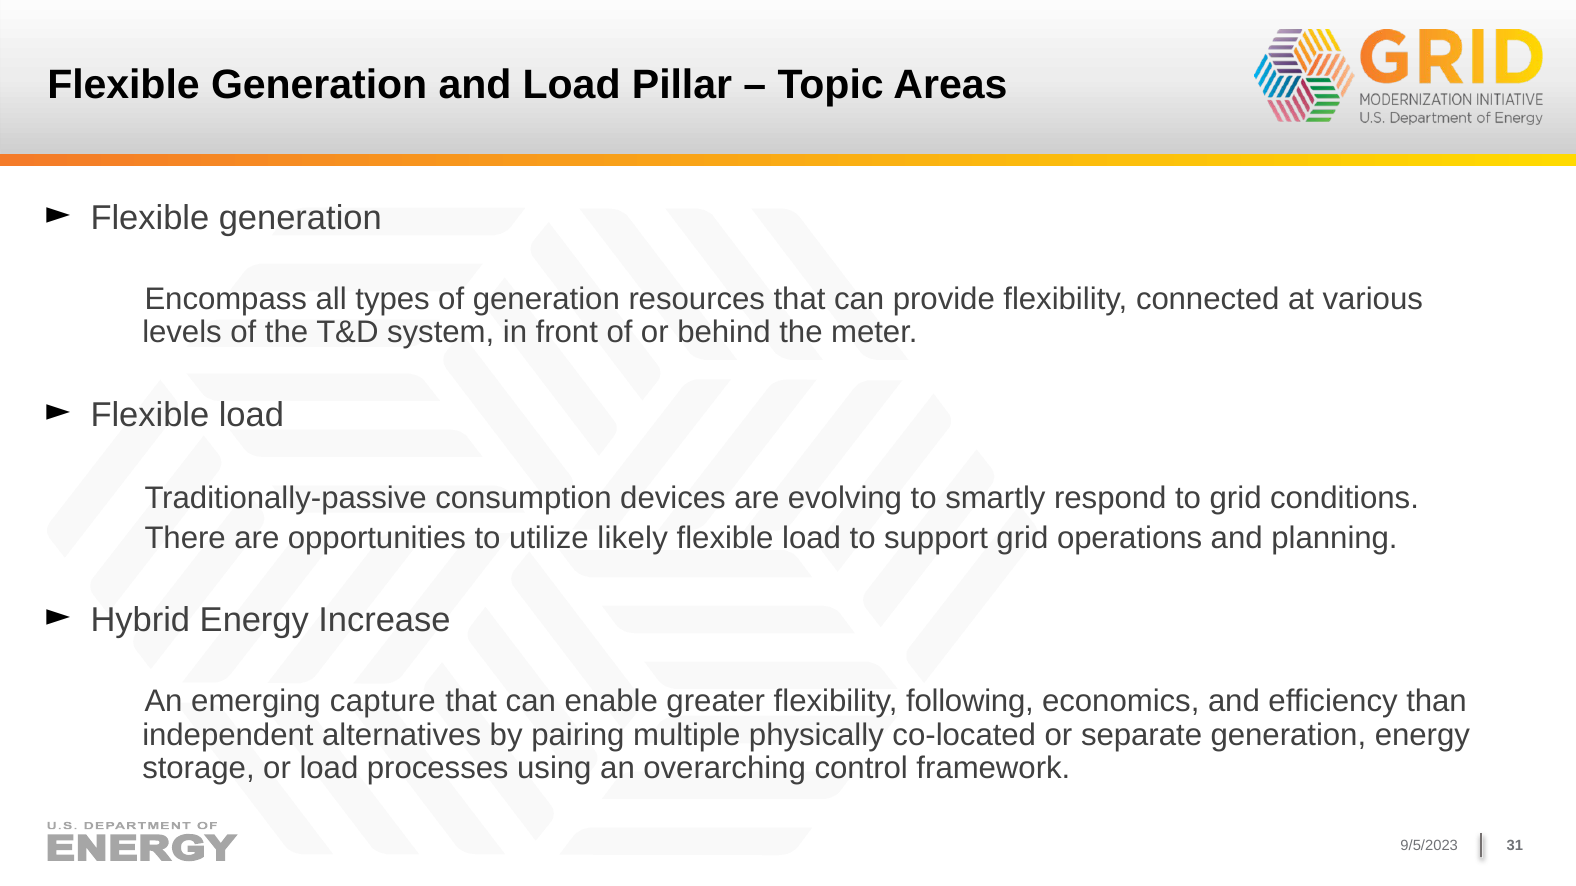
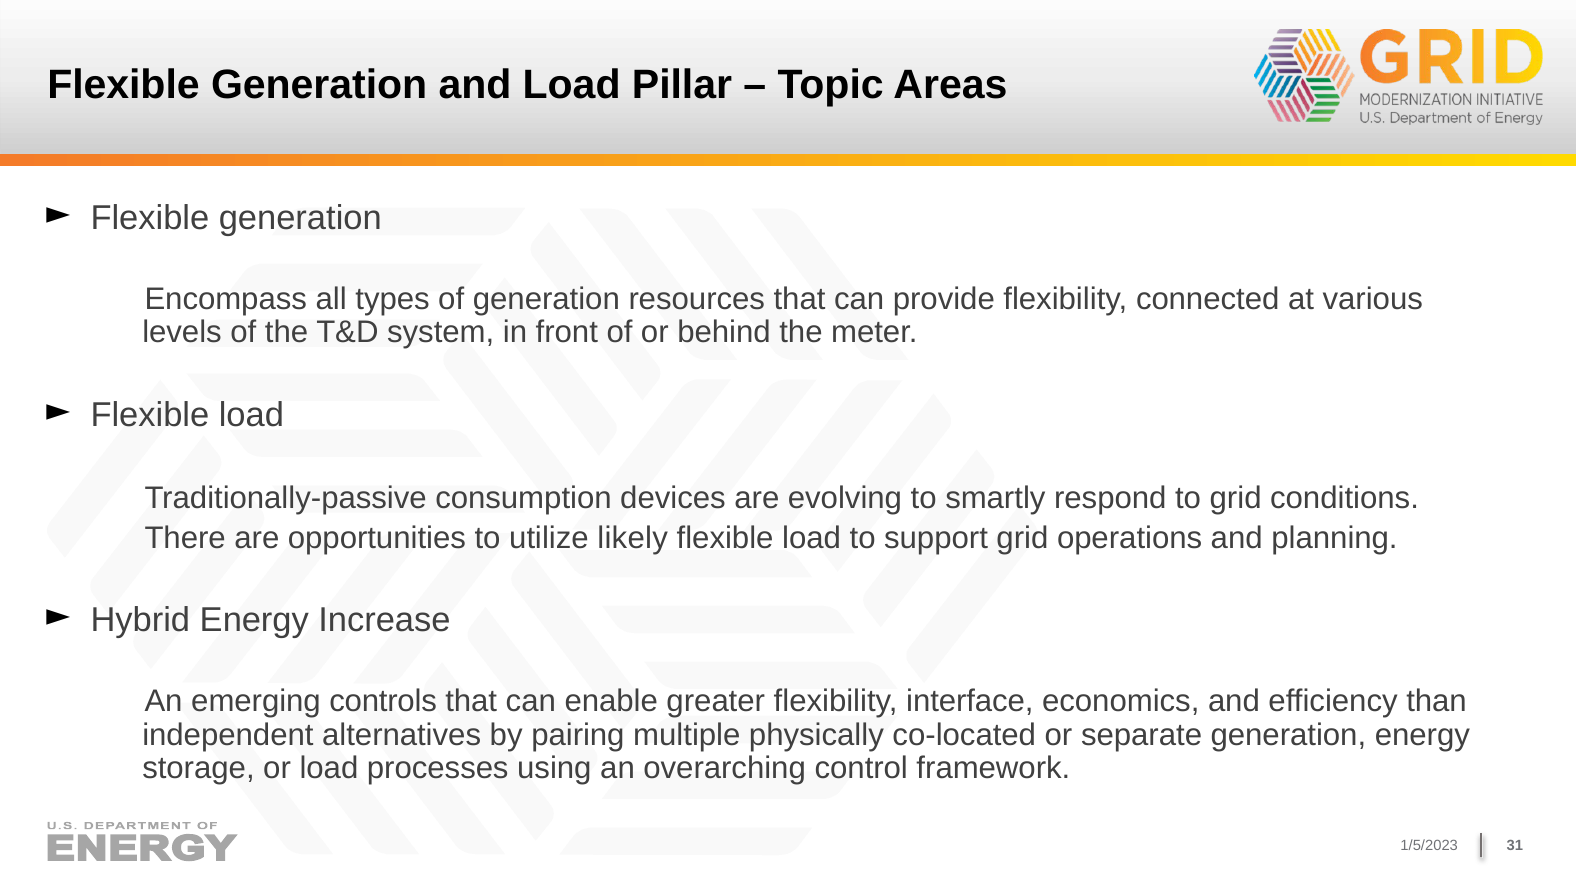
capture: capture -> controls
following: following -> interface
9/5/2023: 9/5/2023 -> 1/5/2023
